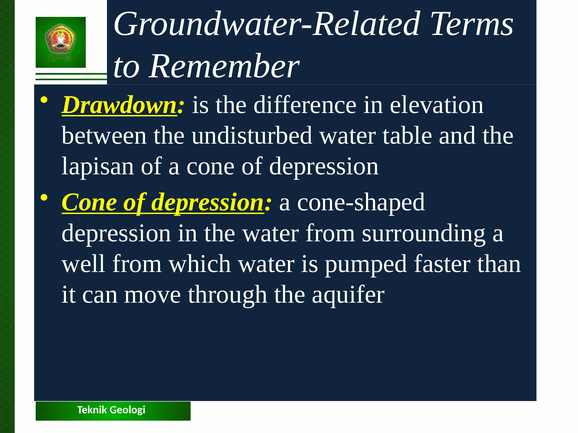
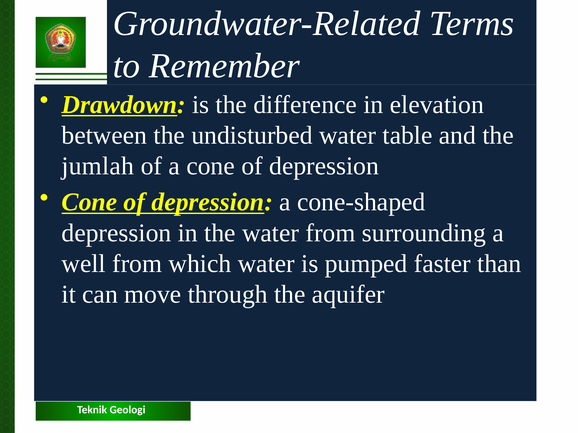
lapisan: lapisan -> jumlah
